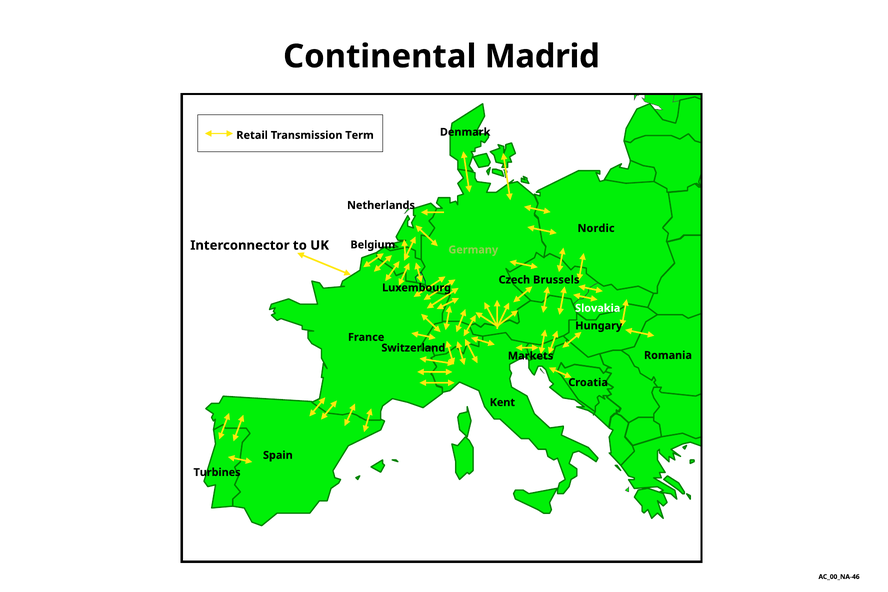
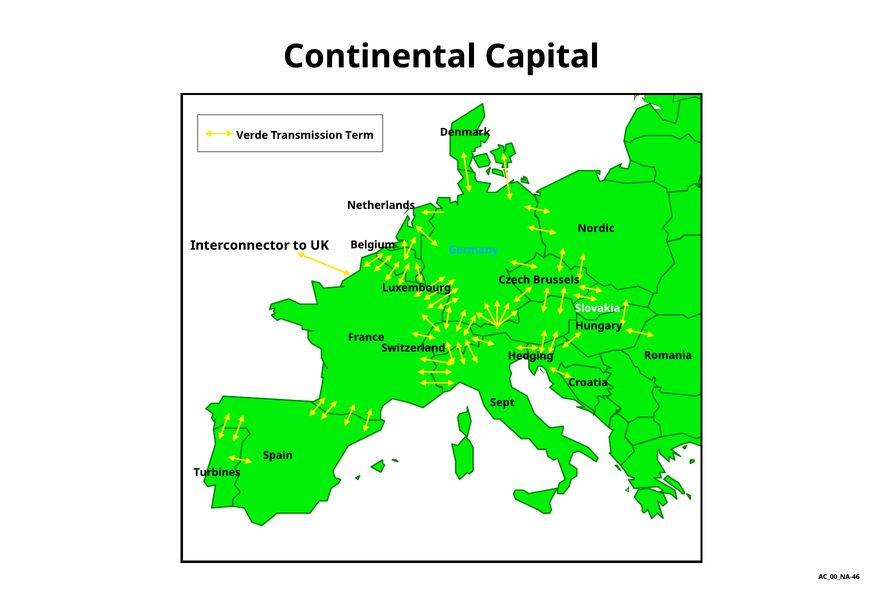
Madrid: Madrid -> Capital
Retail: Retail -> Verde
Germany colour: light green -> light blue
Markets: Markets -> Hedging
Kent: Kent -> Sept
